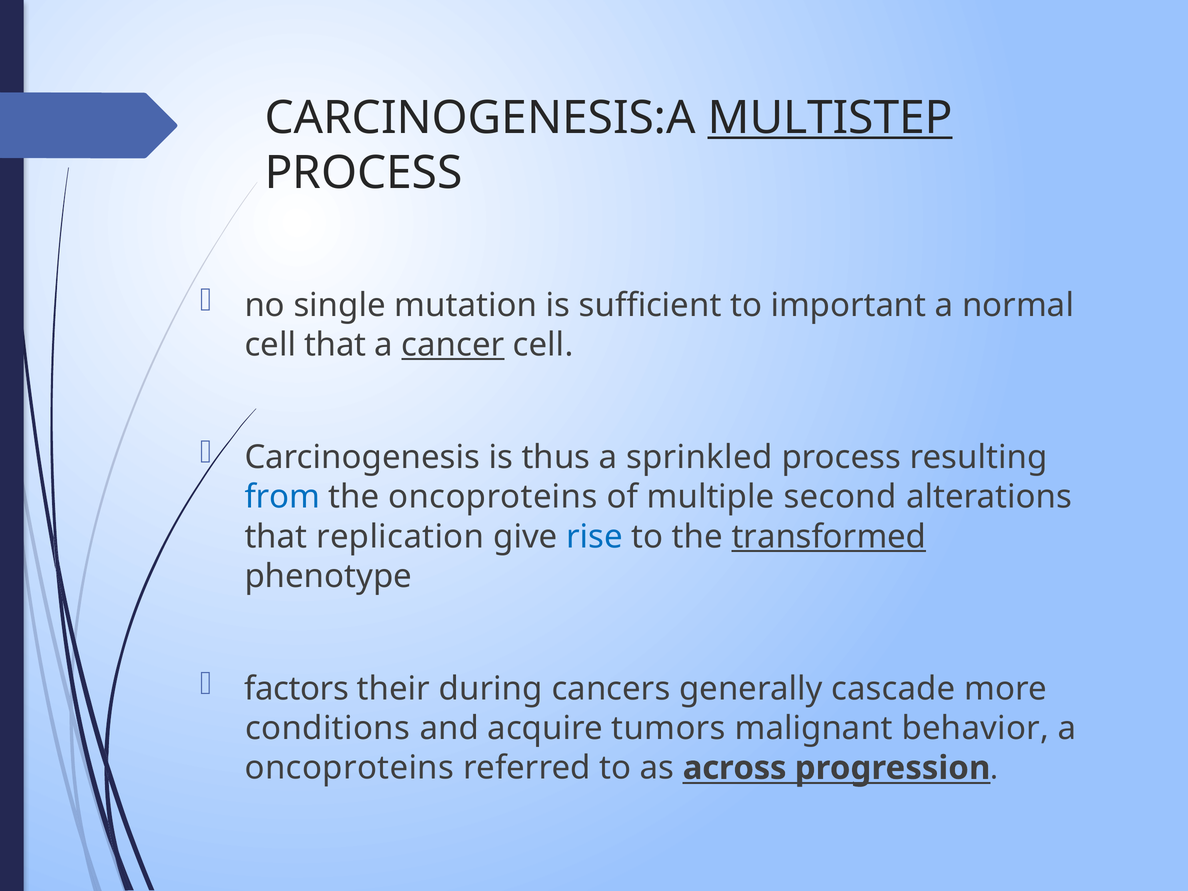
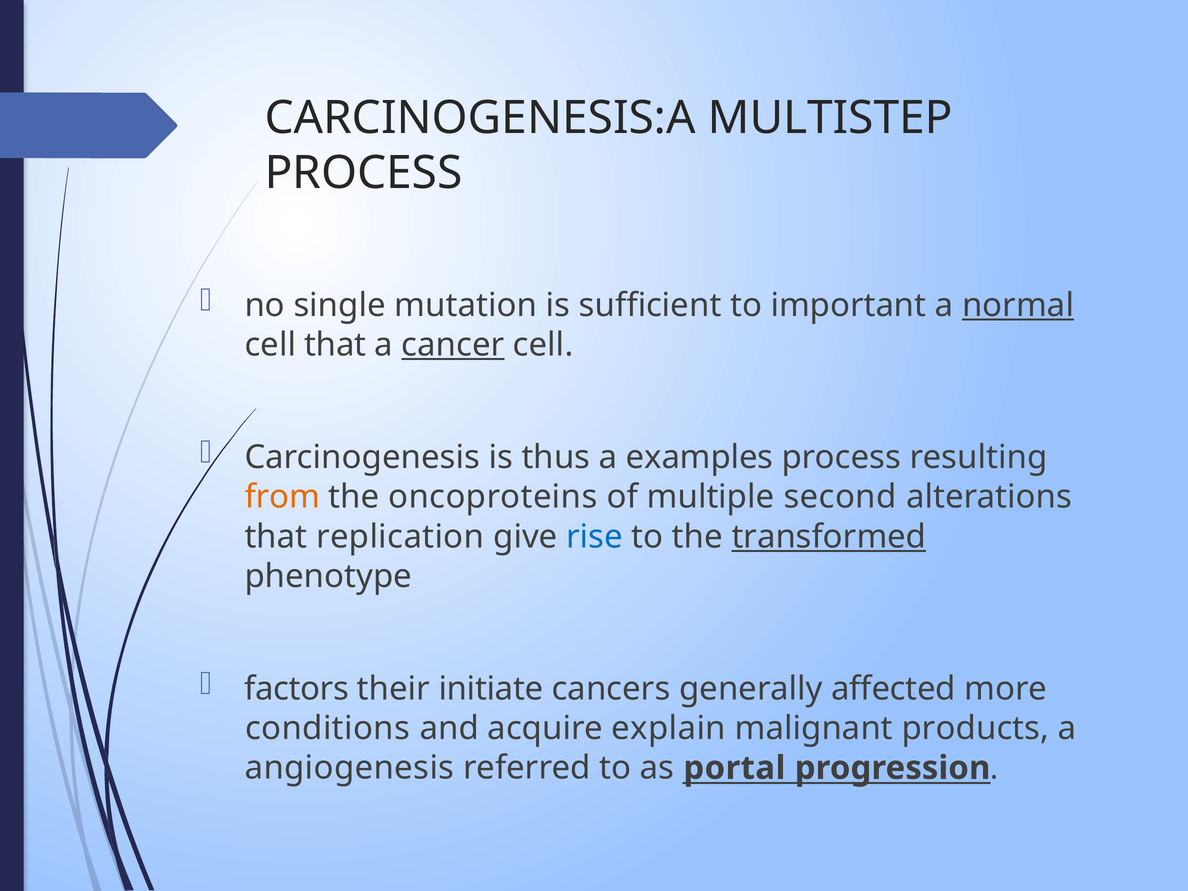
MULTISTEP underline: present -> none
normal underline: none -> present
sprinkled: sprinkled -> examples
from colour: blue -> orange
during: during -> initiate
cascade: cascade -> affected
tumors: tumors -> explain
behavior: behavior -> products
oncoproteins at (349, 768): oncoproteins -> angiogenesis
across: across -> portal
